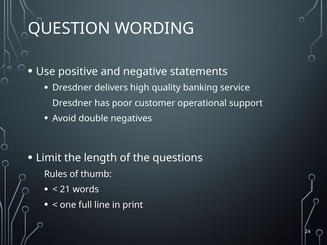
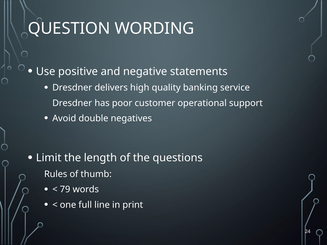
21: 21 -> 79
